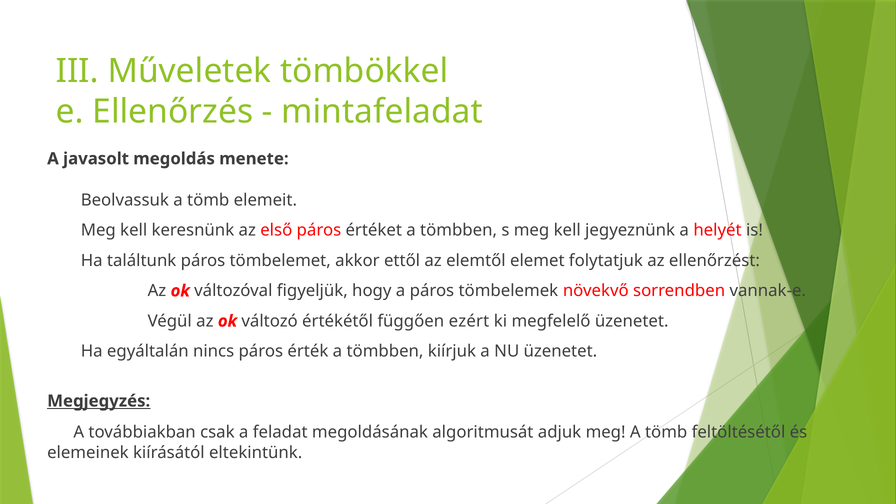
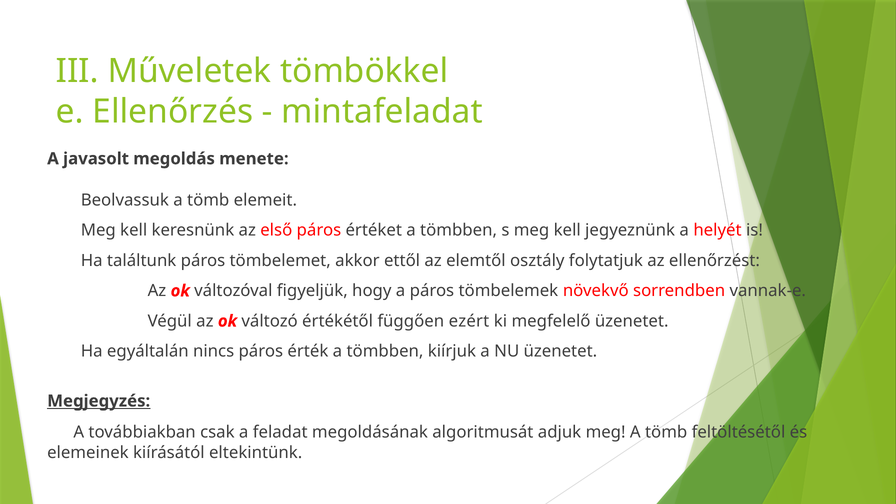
elemet: elemet -> osztály
